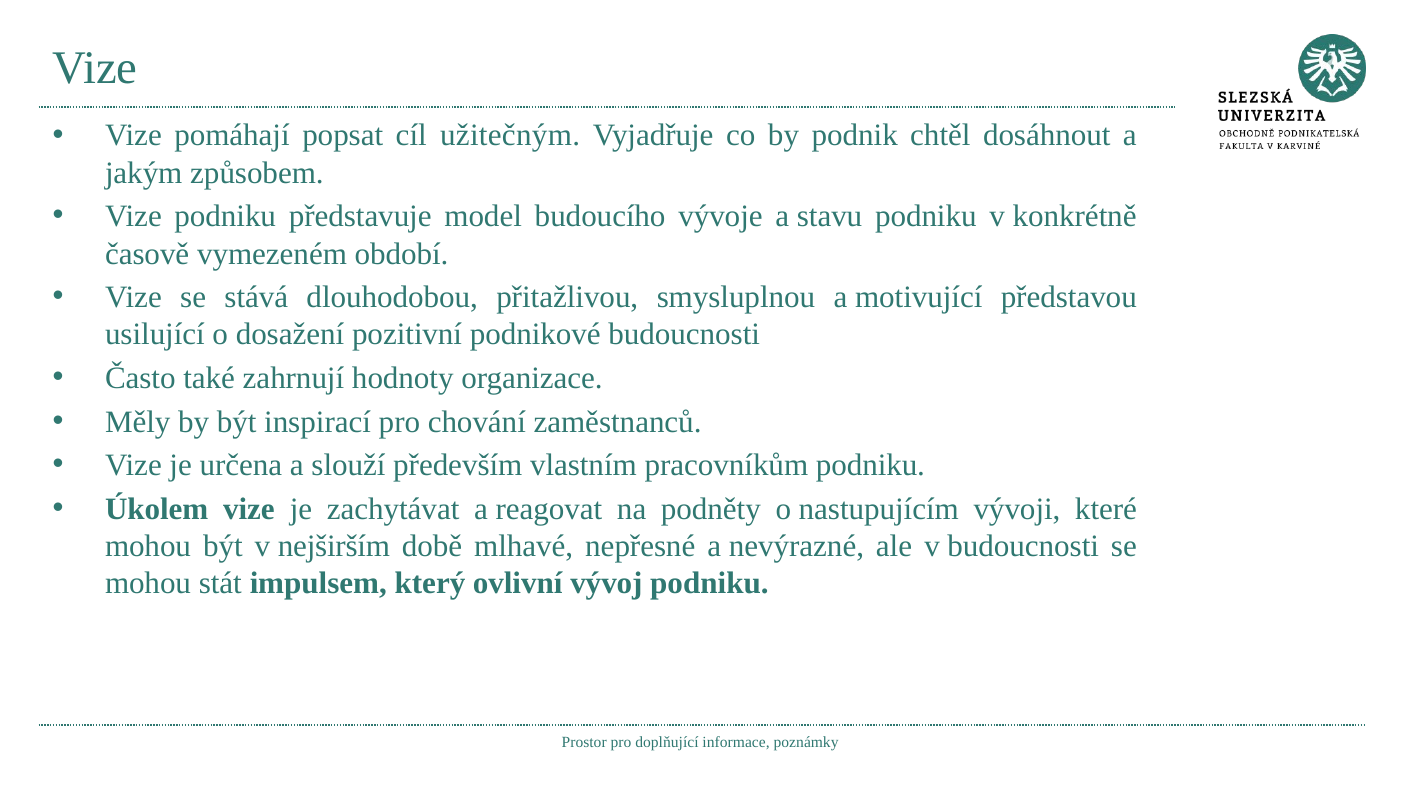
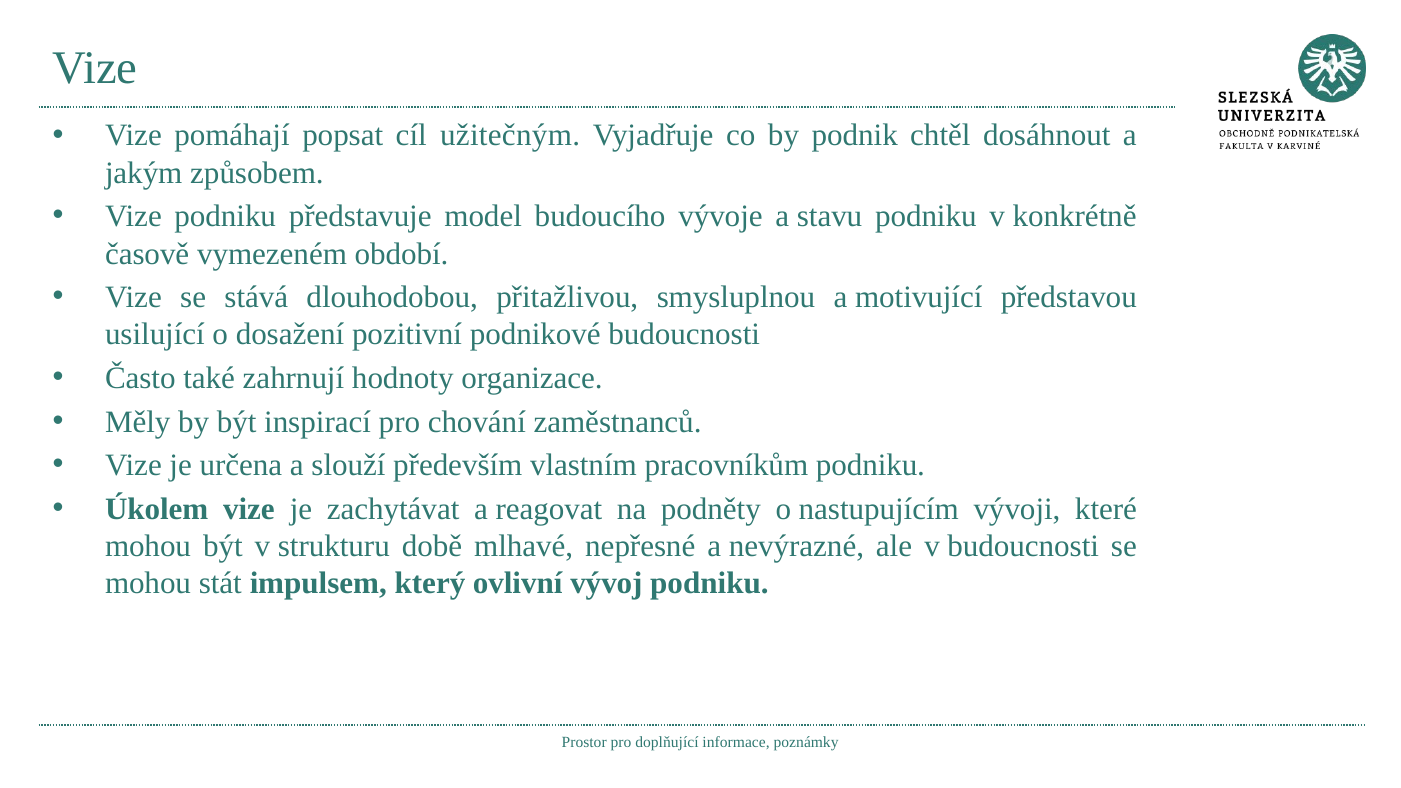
nejširším: nejširším -> strukturu
